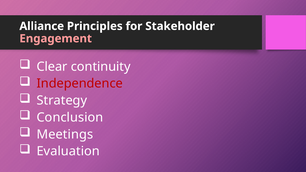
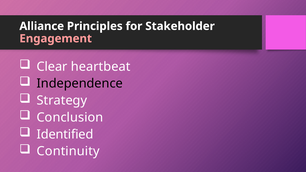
continuity: continuity -> heartbeat
Independence colour: red -> black
Meetings: Meetings -> Identified
Evaluation: Evaluation -> Continuity
